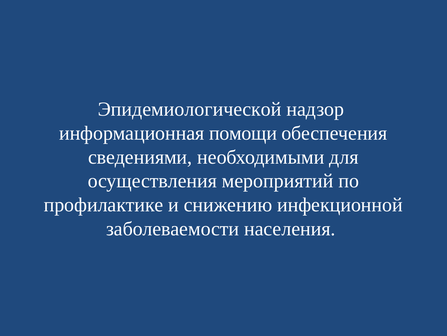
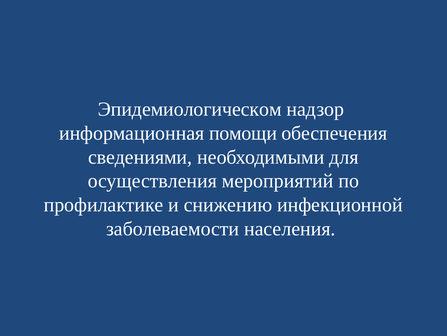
Эпидемиологической: Эпидемиологической -> Эпидемиологическом
